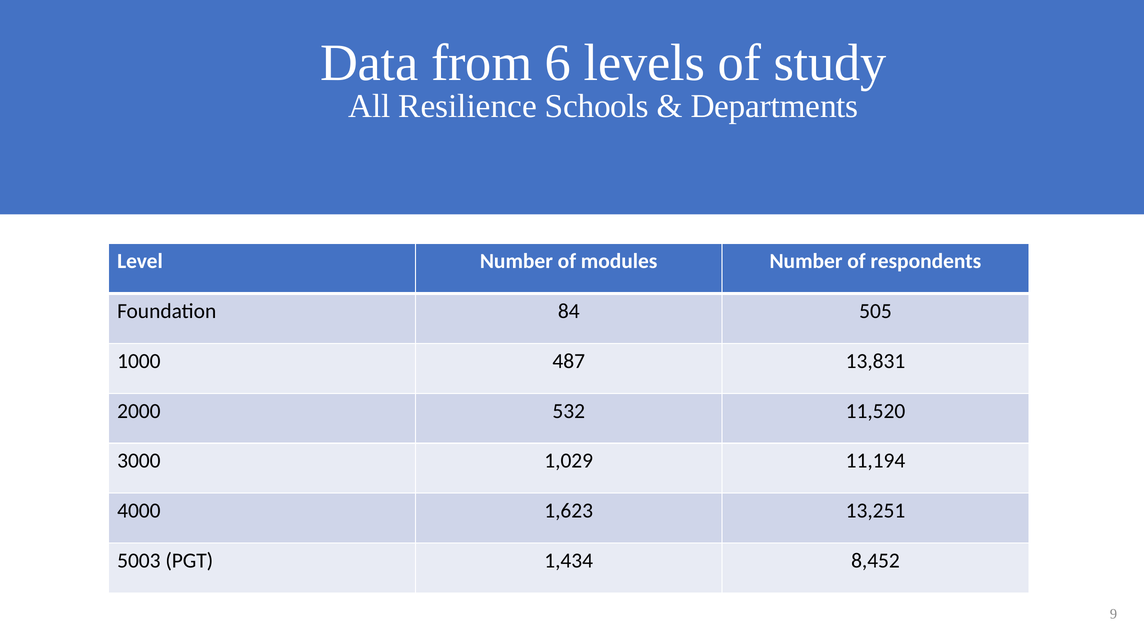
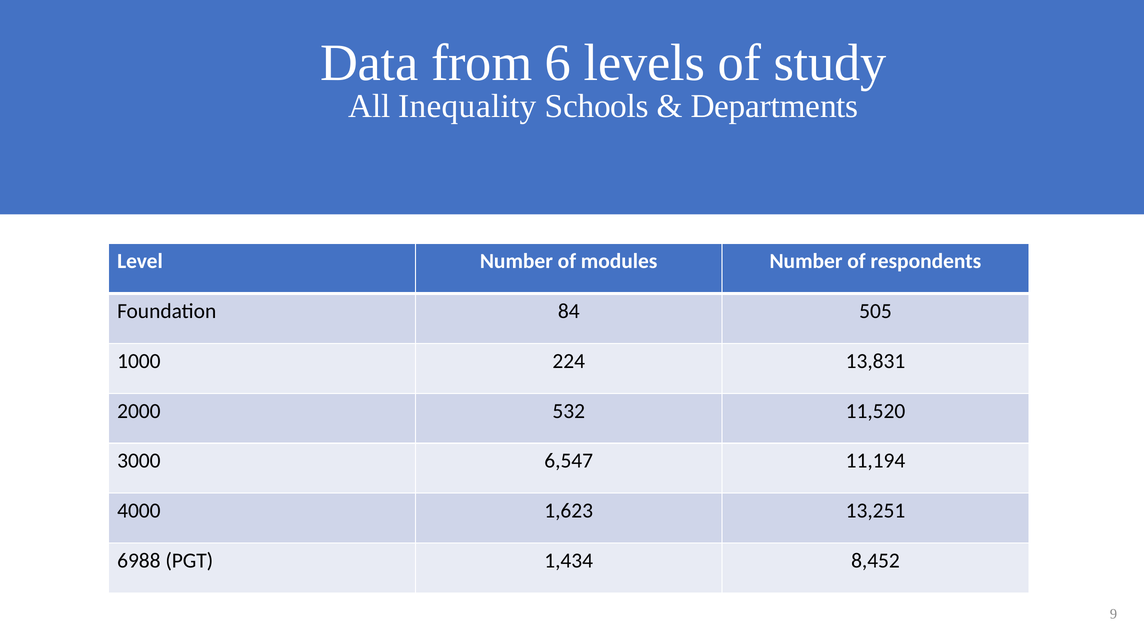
Resilience: Resilience -> Inequality
487: 487 -> 224
1,029: 1,029 -> 6,547
5003: 5003 -> 6988
